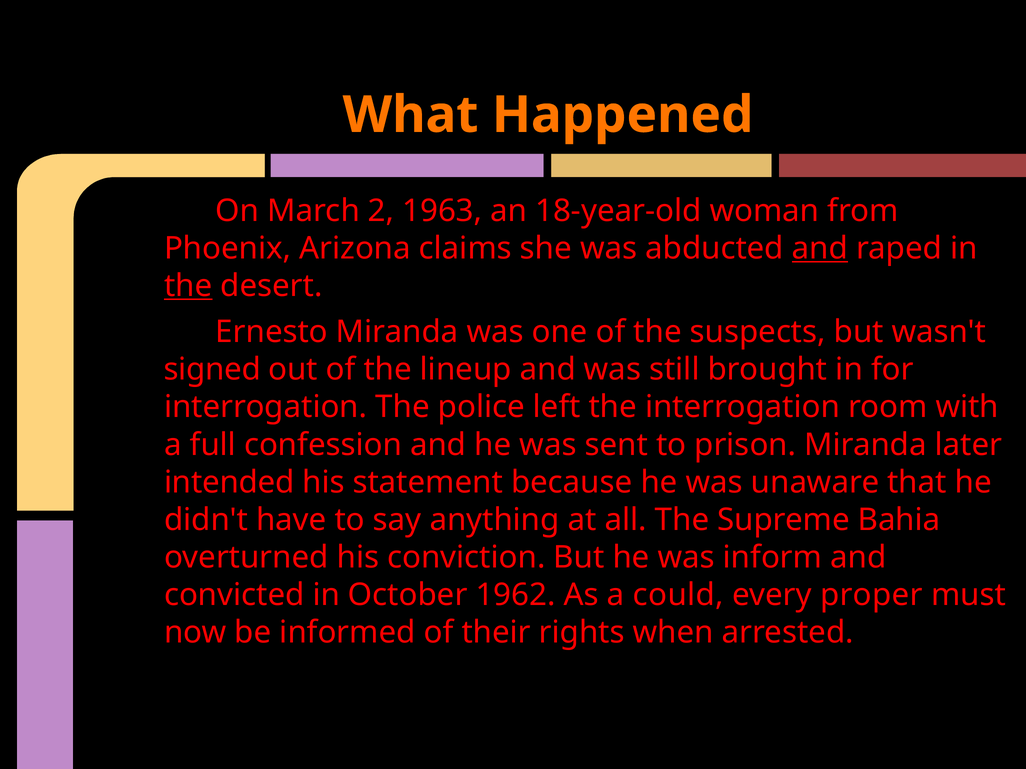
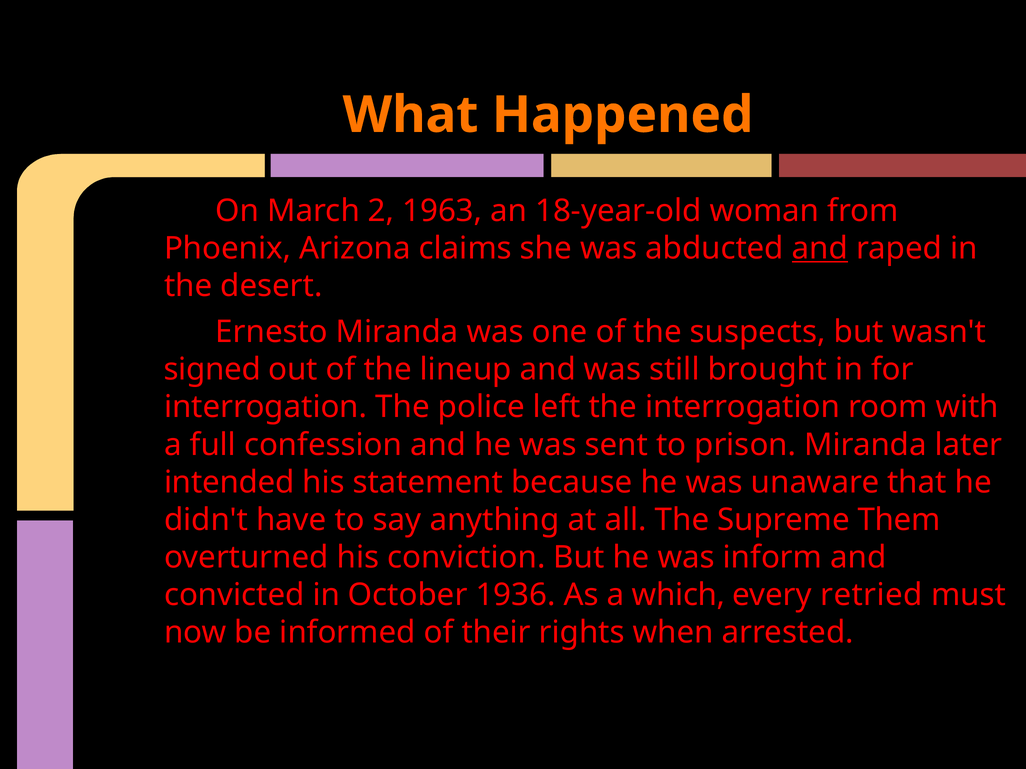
the at (188, 286) underline: present -> none
Bahia: Bahia -> Them
1962: 1962 -> 1936
could: could -> which
proper: proper -> retried
